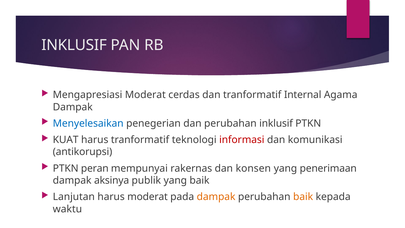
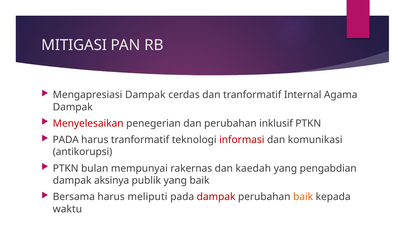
INKLUSIF at (74, 45): INKLUSIF -> MITIGASI
Mengapresiasi Moderat: Moderat -> Dampak
Menyelesaikan colour: blue -> red
KUAT at (66, 140): KUAT -> PADA
peran: peran -> bulan
konsen: konsen -> kaedah
penerimaan: penerimaan -> pengabdian
Lanjutan: Lanjutan -> Bersama
harus moderat: moderat -> meliputi
dampak at (216, 197) colour: orange -> red
